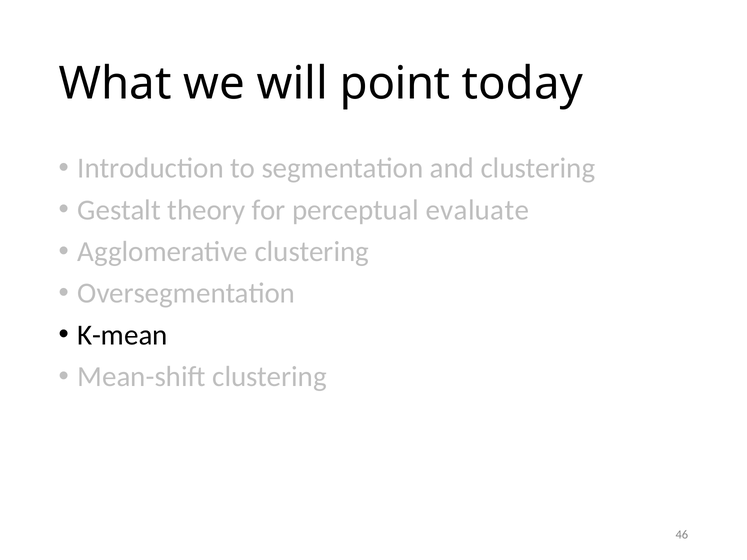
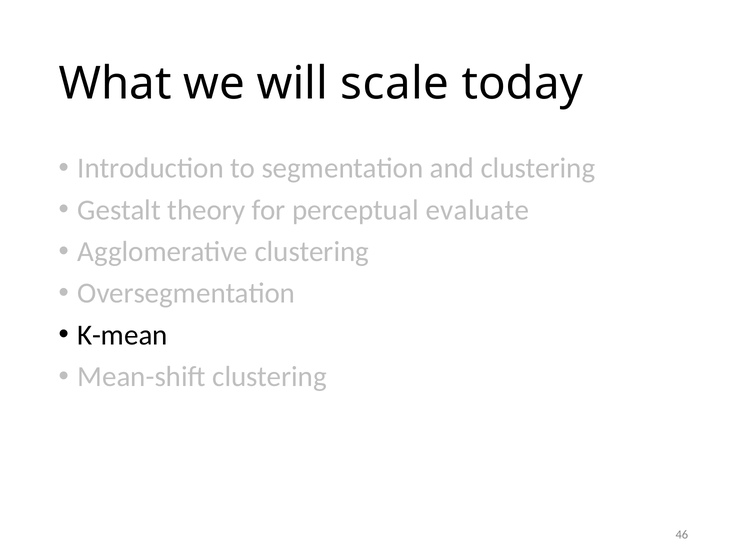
point: point -> scale
